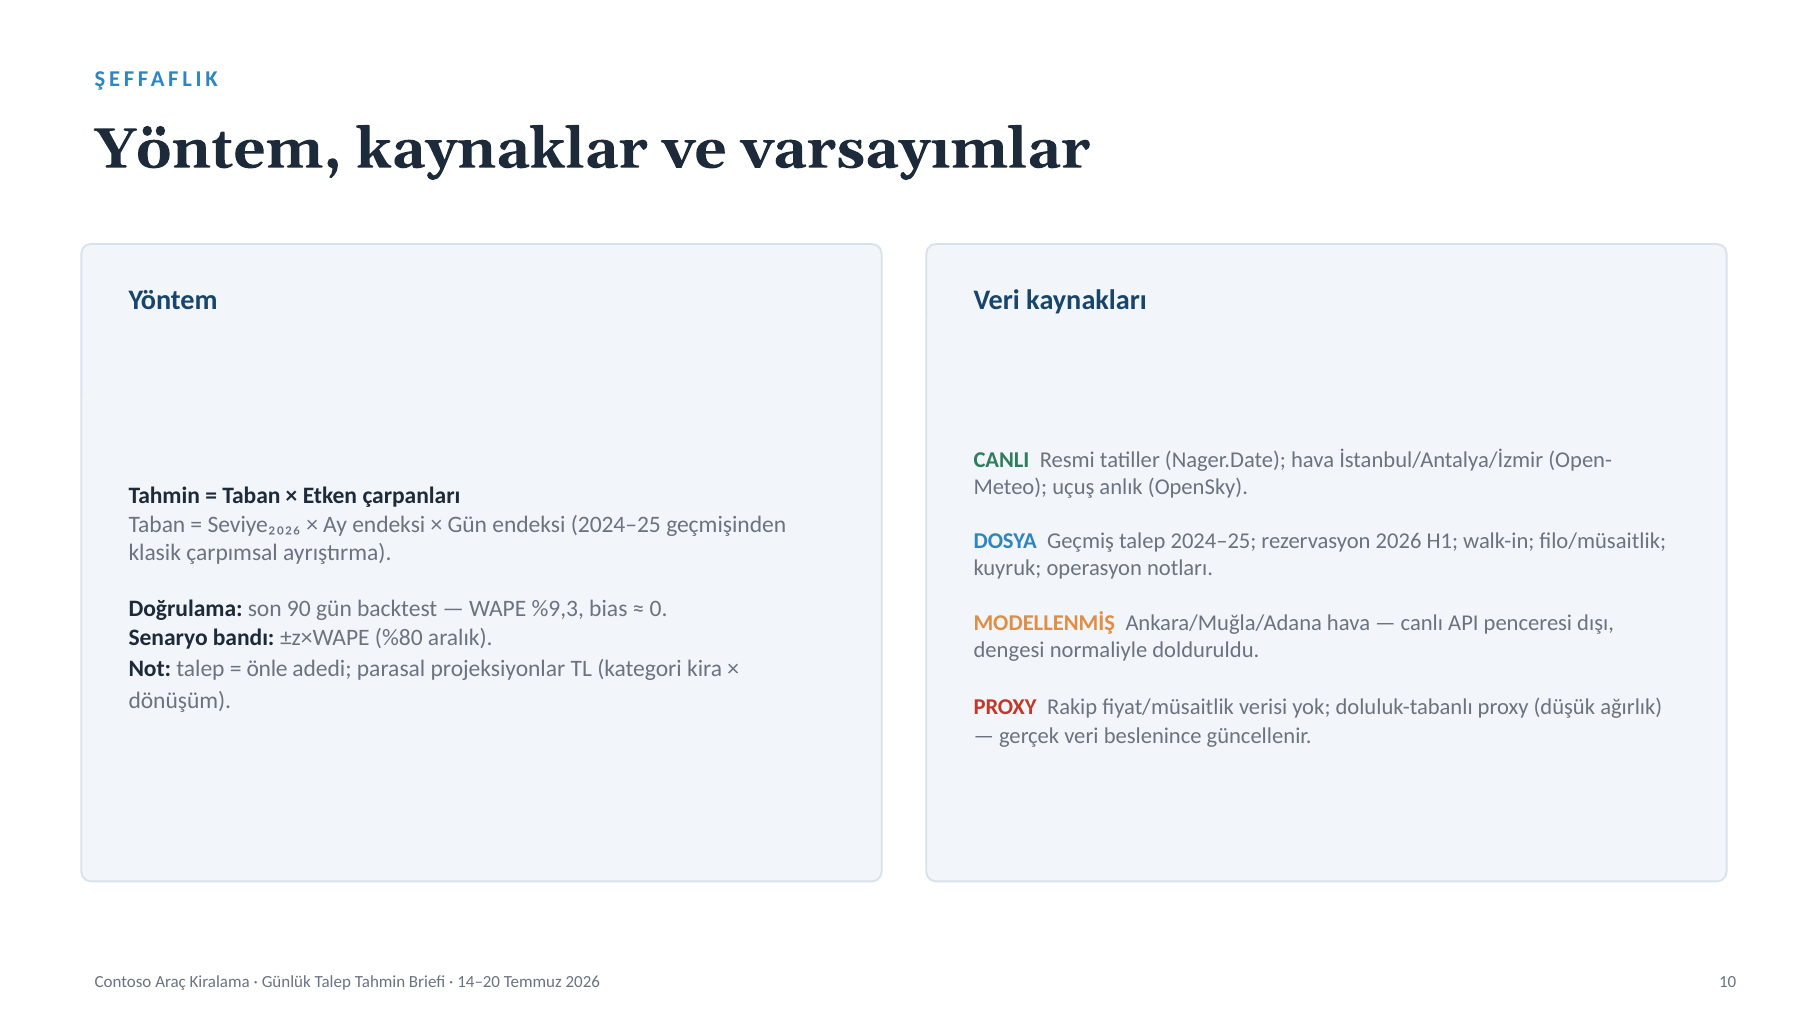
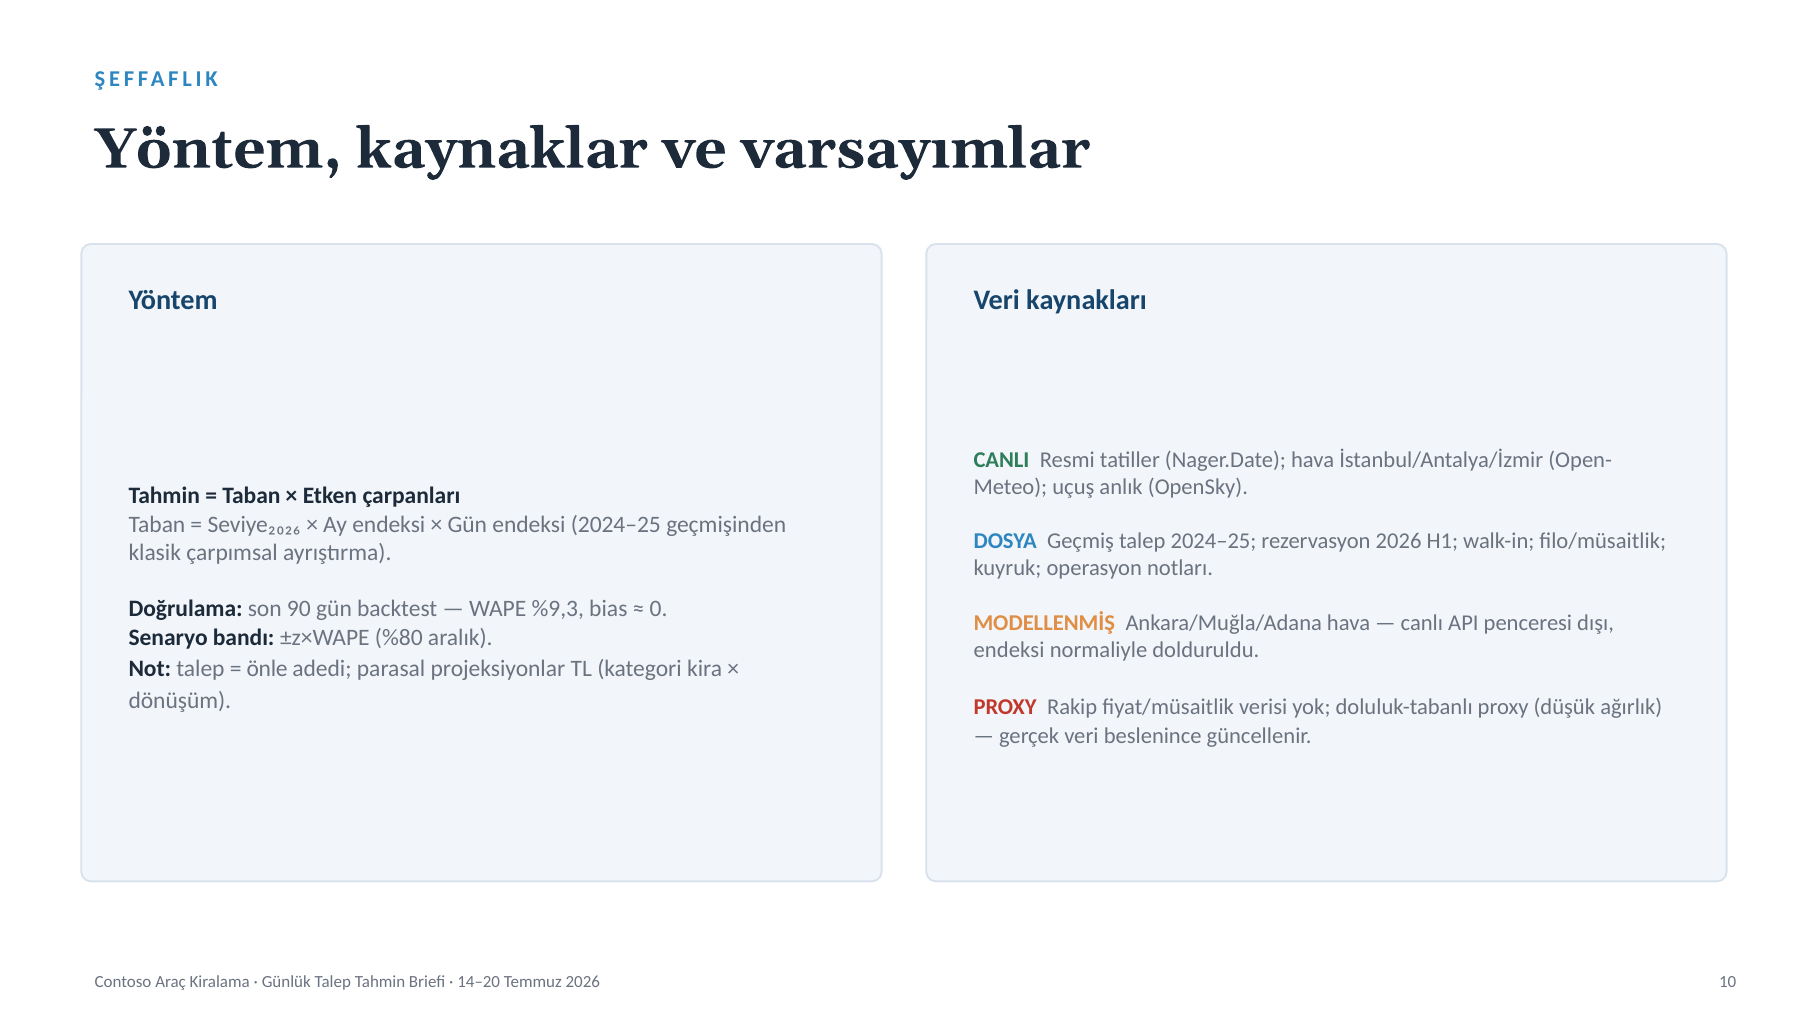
dengesi at (1009, 650): dengesi -> endeksi
